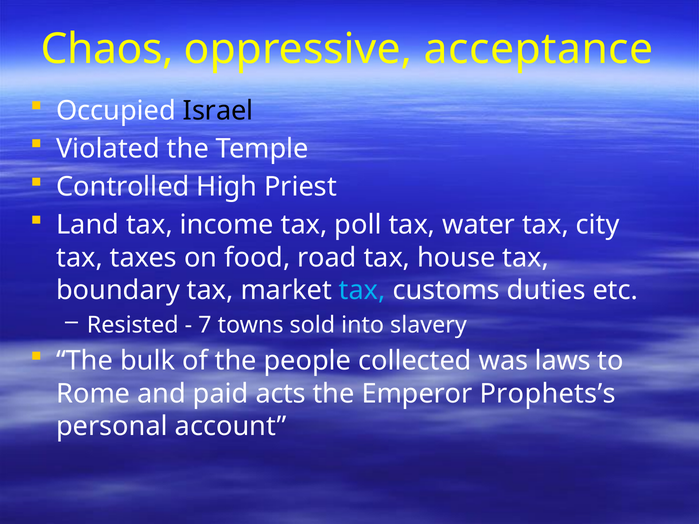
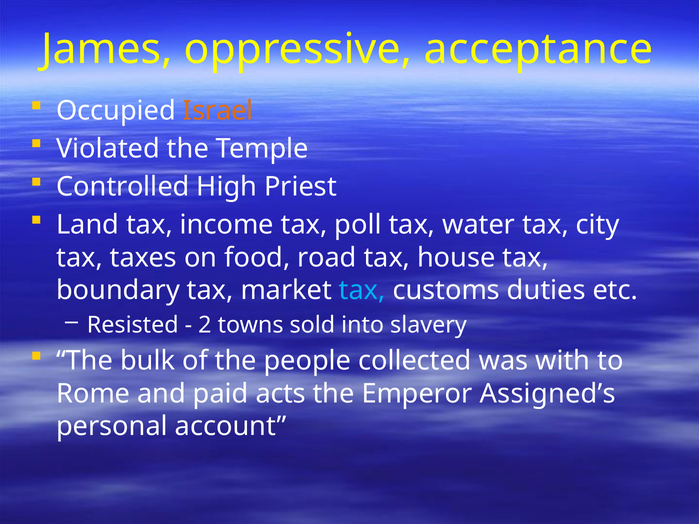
Chaos: Chaos -> James
Israel colour: black -> orange
7: 7 -> 2
laws: laws -> with
Prophets’s: Prophets’s -> Assigned’s
